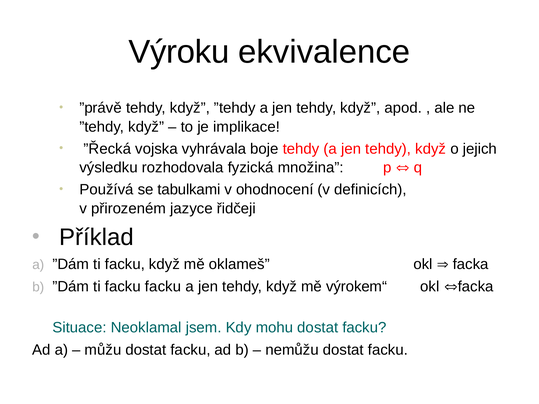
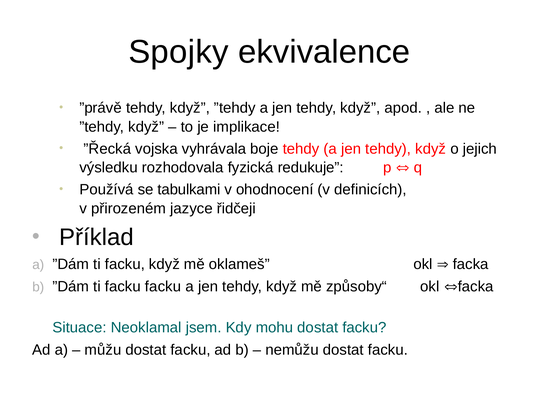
Výroku: Výroku -> Spojky
množina: množina -> redukuje
výrokem“: výrokem“ -> způsoby“
